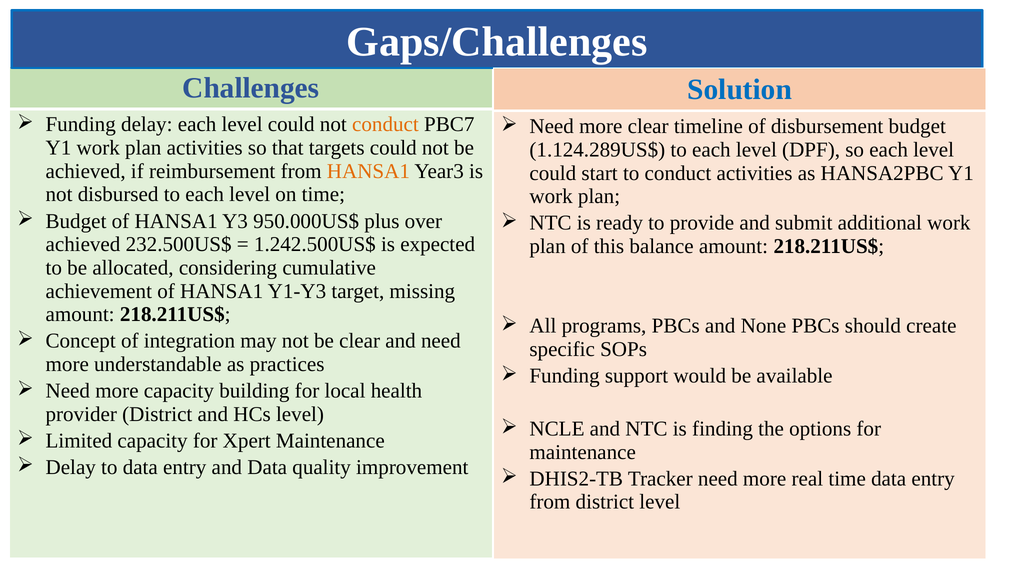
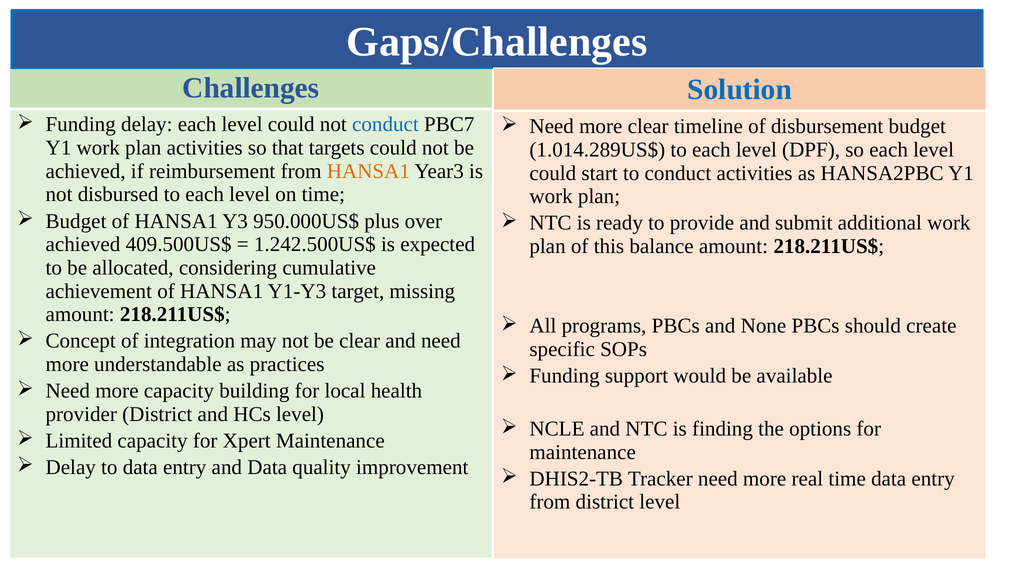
conduct at (385, 125) colour: orange -> blue
1.124.289US$: 1.124.289US$ -> 1.014.289US$
232.500US$: 232.500US$ -> 409.500US$
